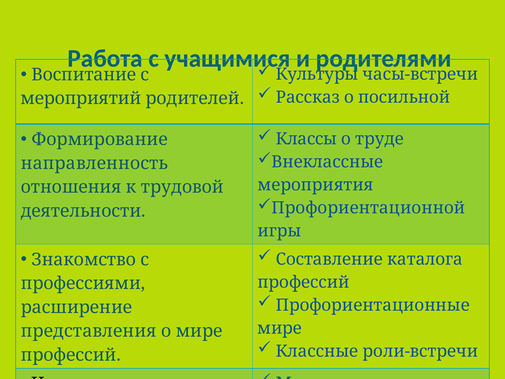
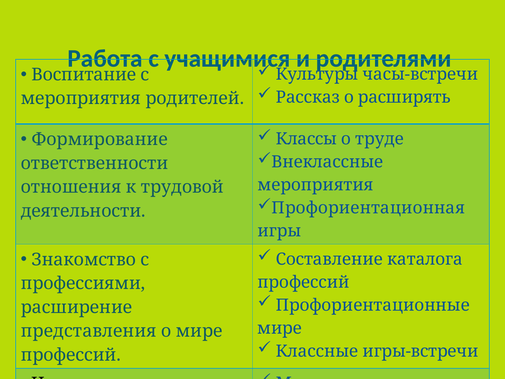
посильной: посильной -> расширять
мероприятий at (81, 98): мероприятий -> мероприятия
направленность: направленность -> ответственности
Профориентационной: Профориентационной -> Профориентационная
роли-встречи: роли-встречи -> игры-встречи
